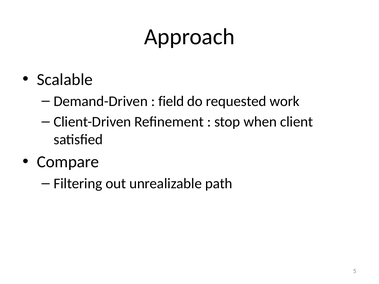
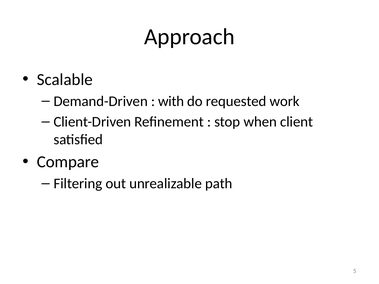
field: field -> with
